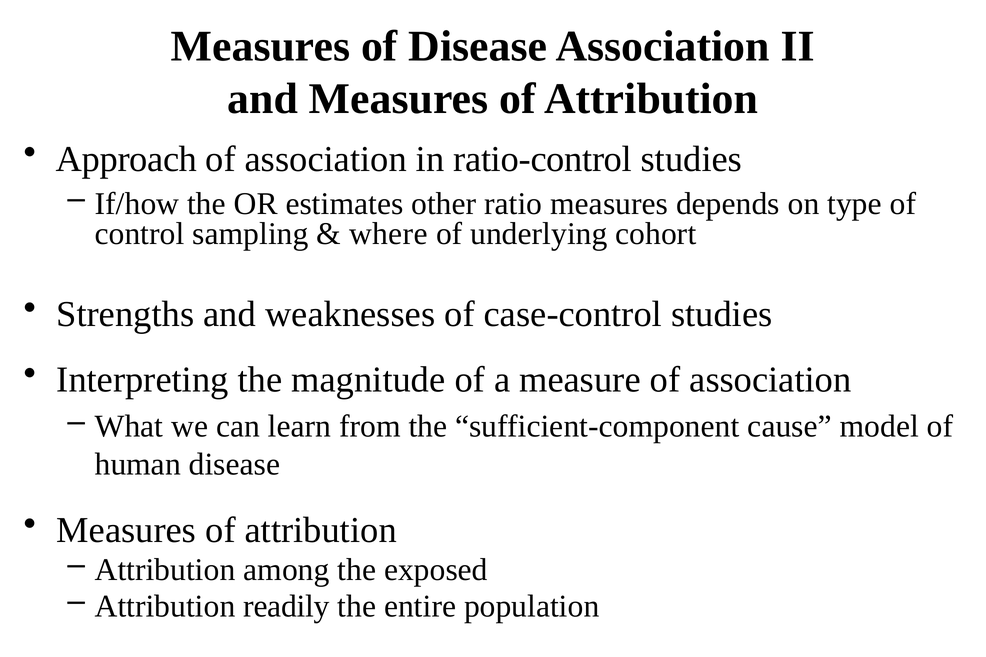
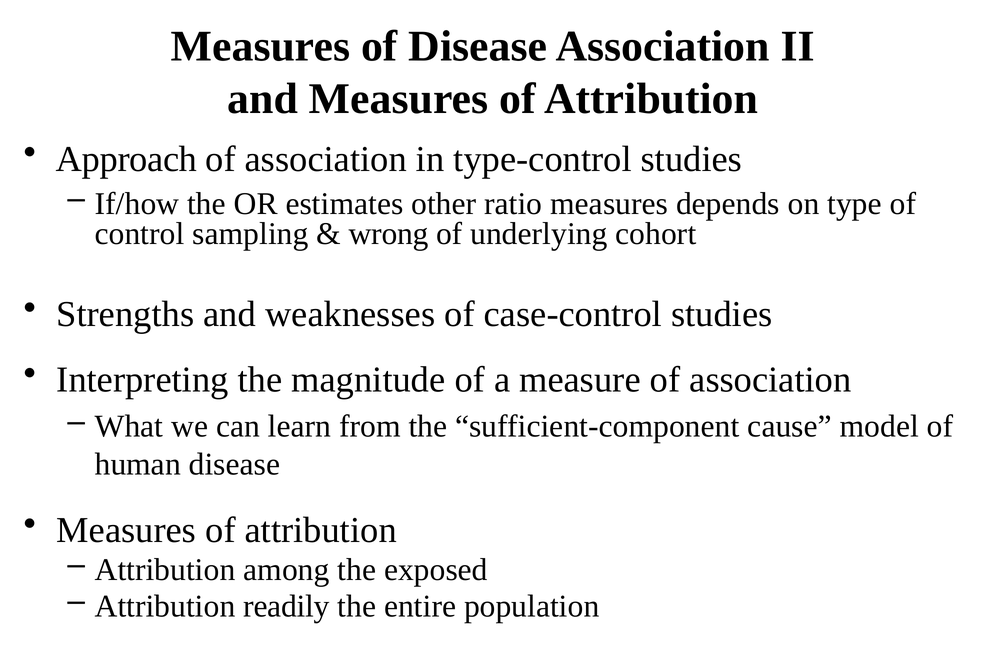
ratio-control: ratio-control -> type-control
where: where -> wrong
